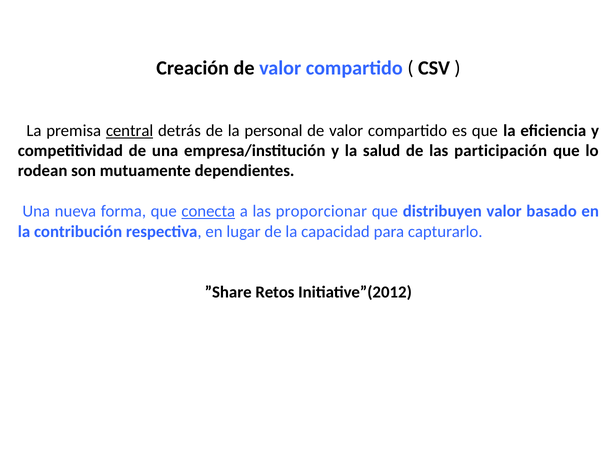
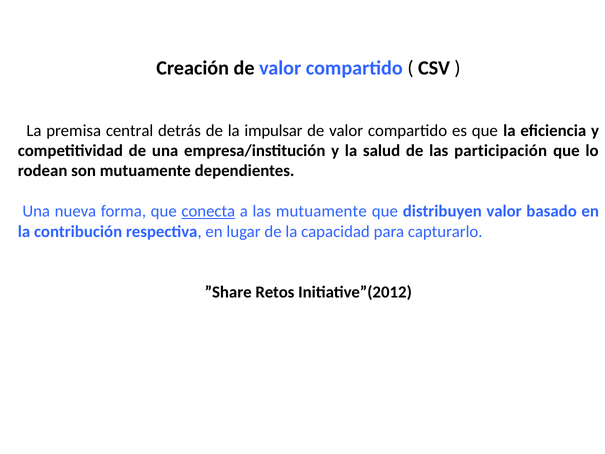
central underline: present -> none
personal: personal -> impulsar
las proporcionar: proporcionar -> mutuamente
